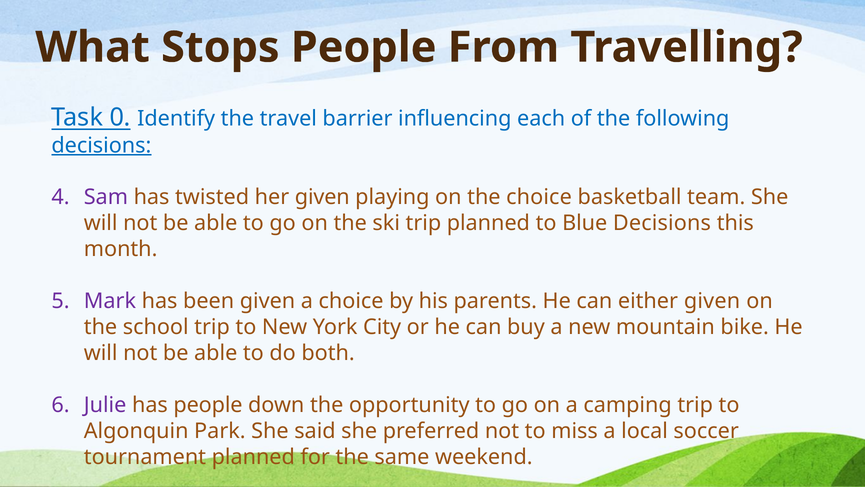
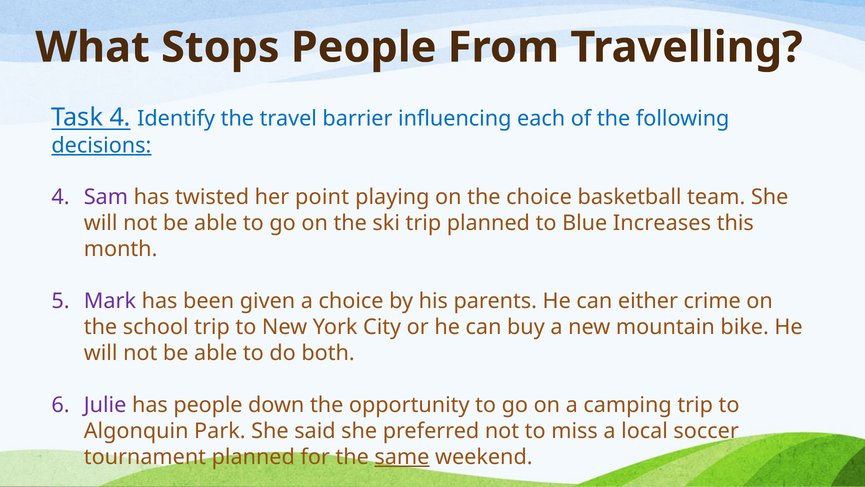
Task 0: 0 -> 4
her given: given -> point
Blue Decisions: Decisions -> Increases
either given: given -> crime
same underline: none -> present
